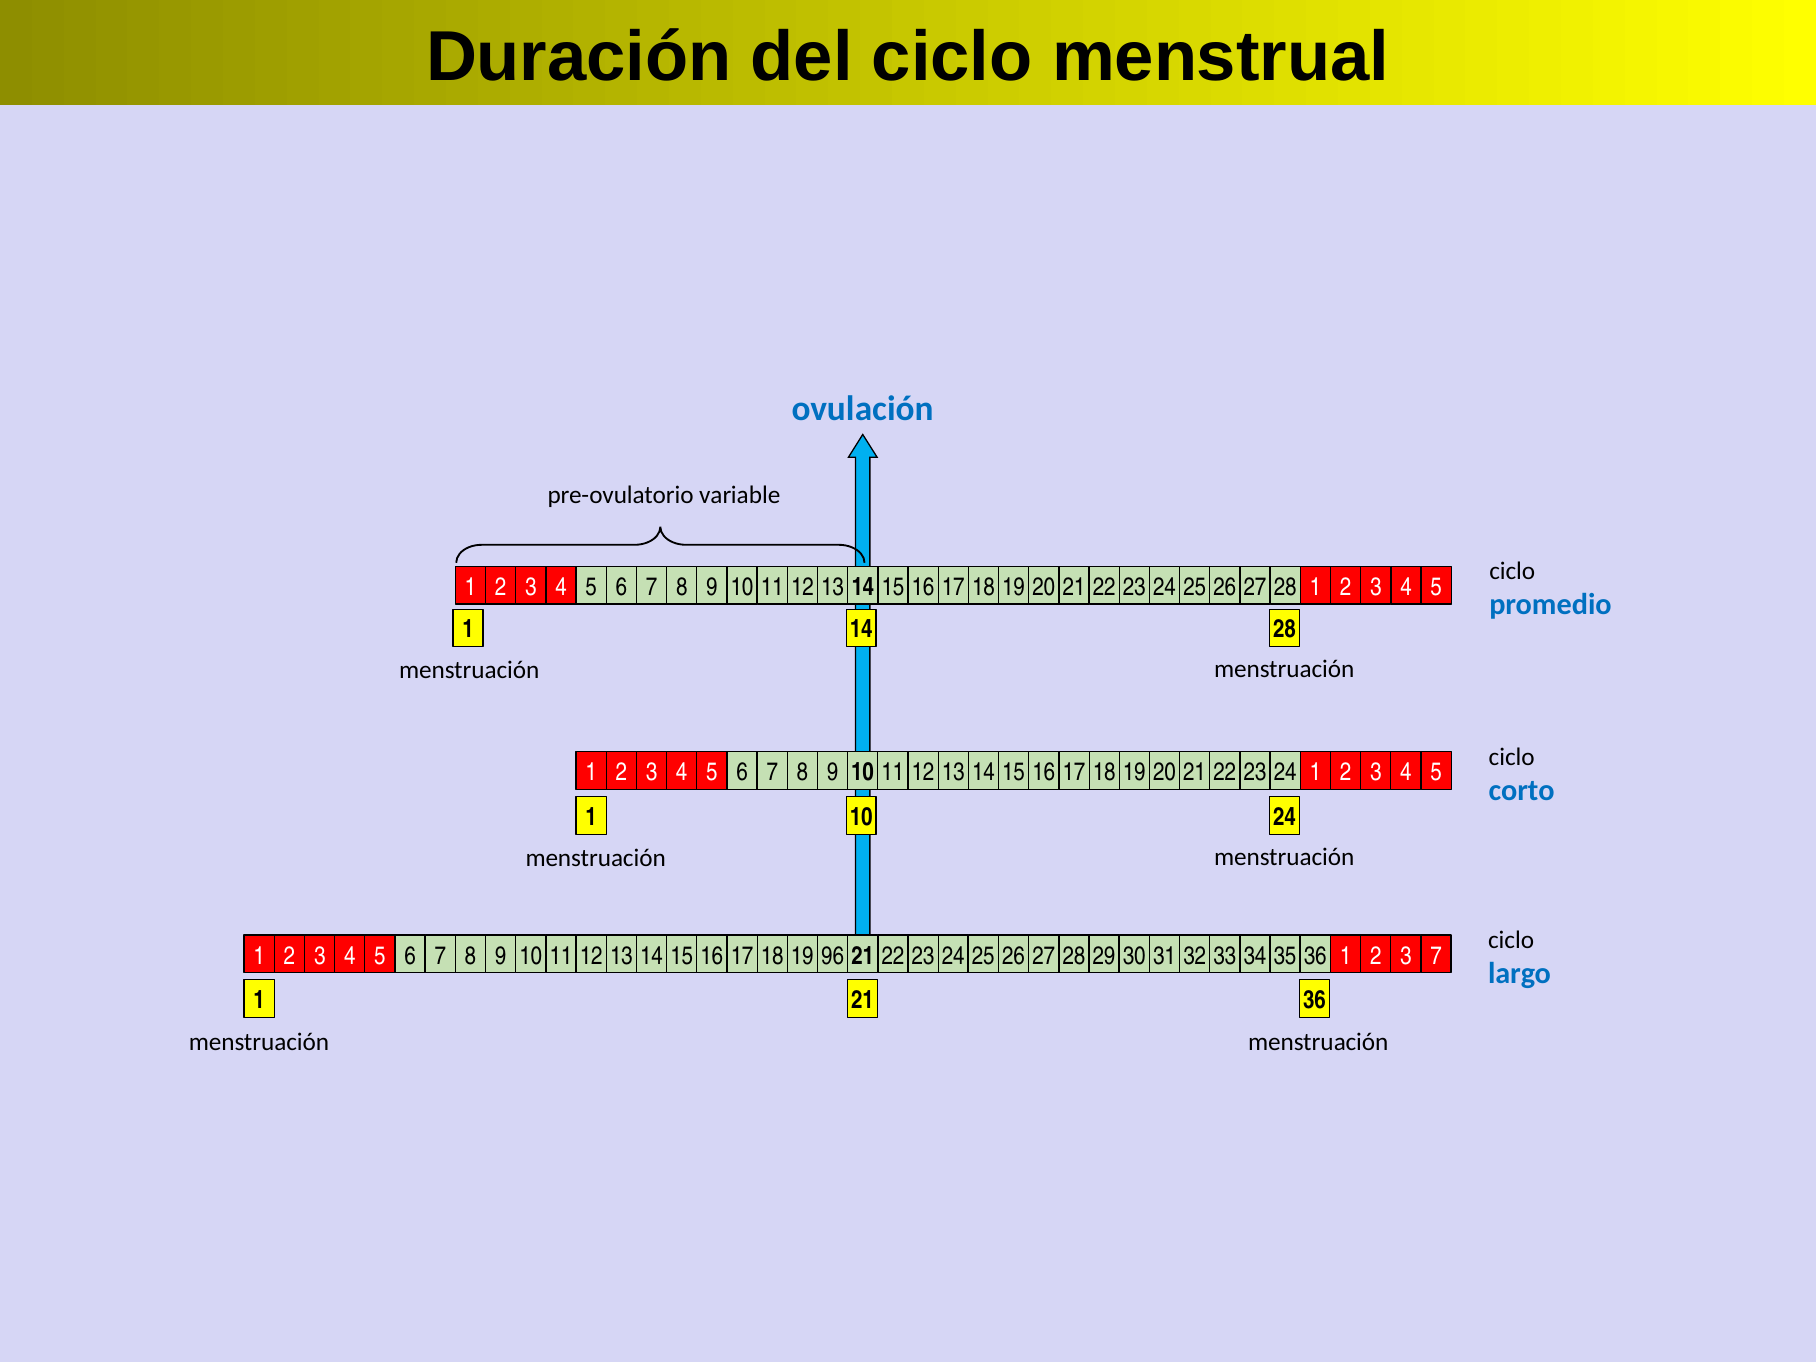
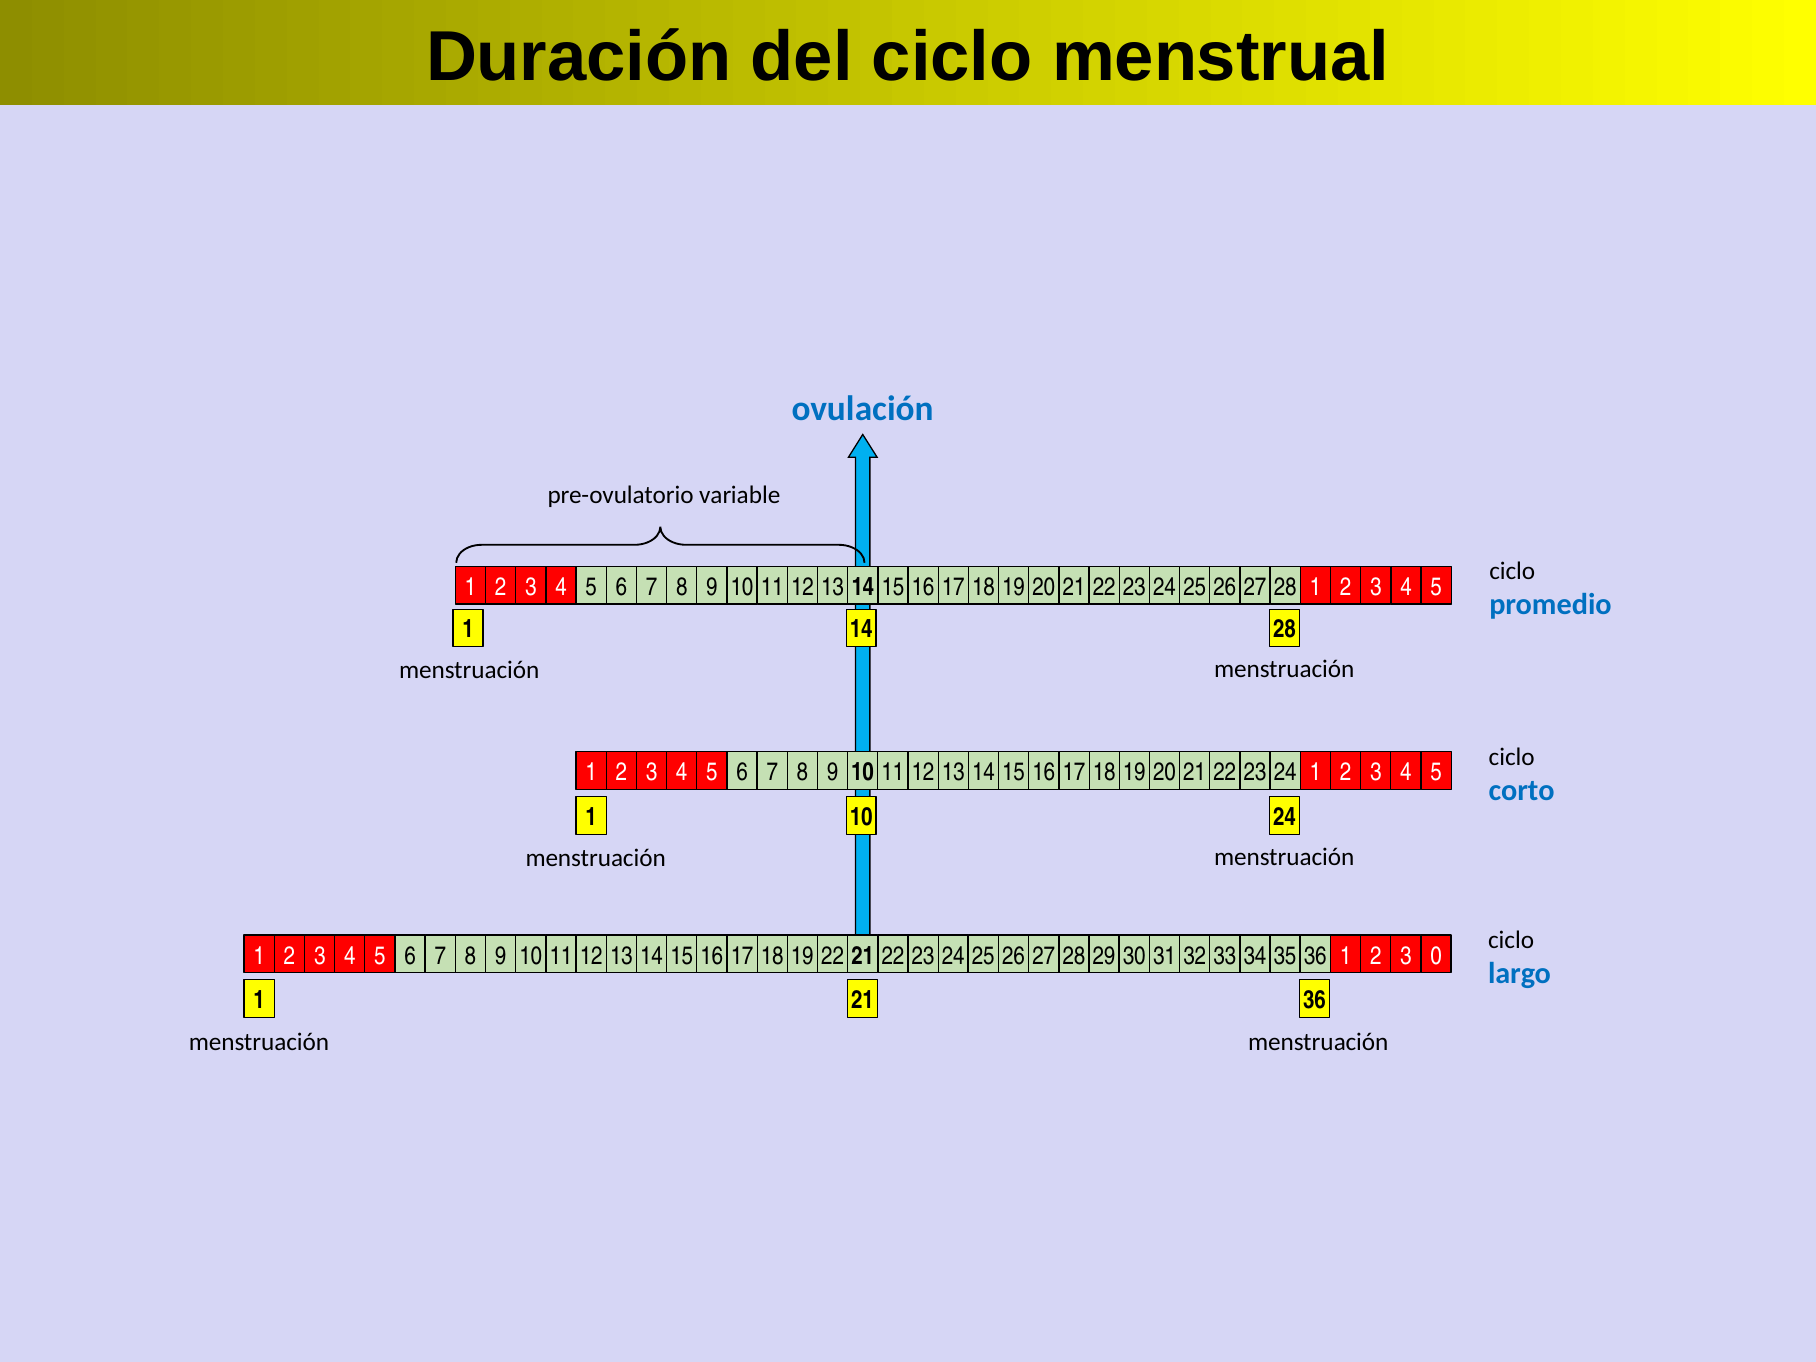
11 96: 96 -> 22
31 7: 7 -> 0
